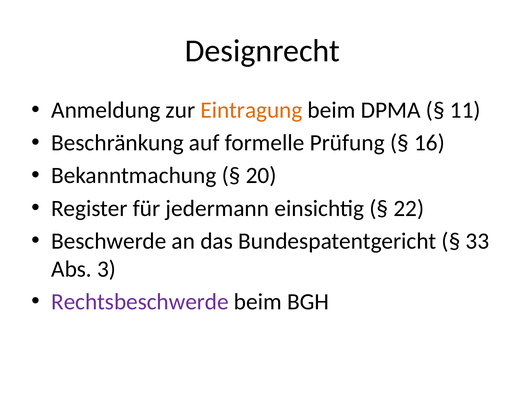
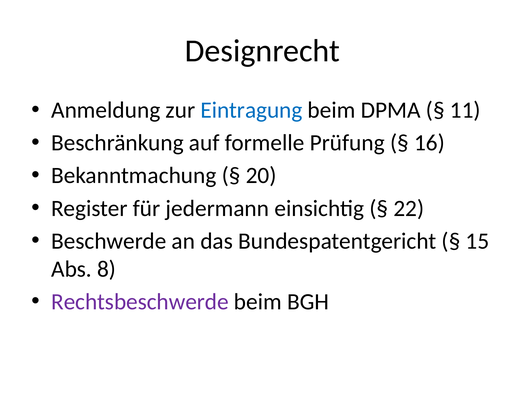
Eintragung colour: orange -> blue
33: 33 -> 15
3: 3 -> 8
